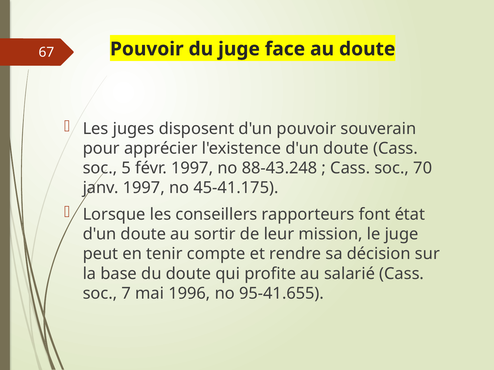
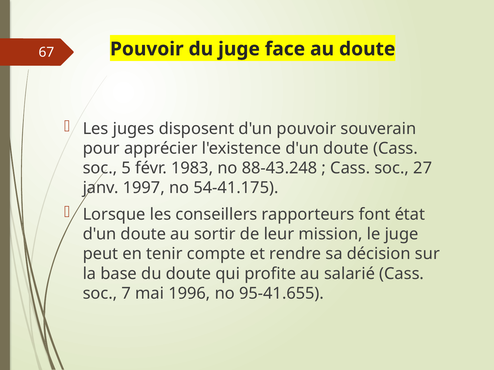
févr 1997: 1997 -> 1983
70: 70 -> 27
45-41.175: 45-41.175 -> 54-41.175
